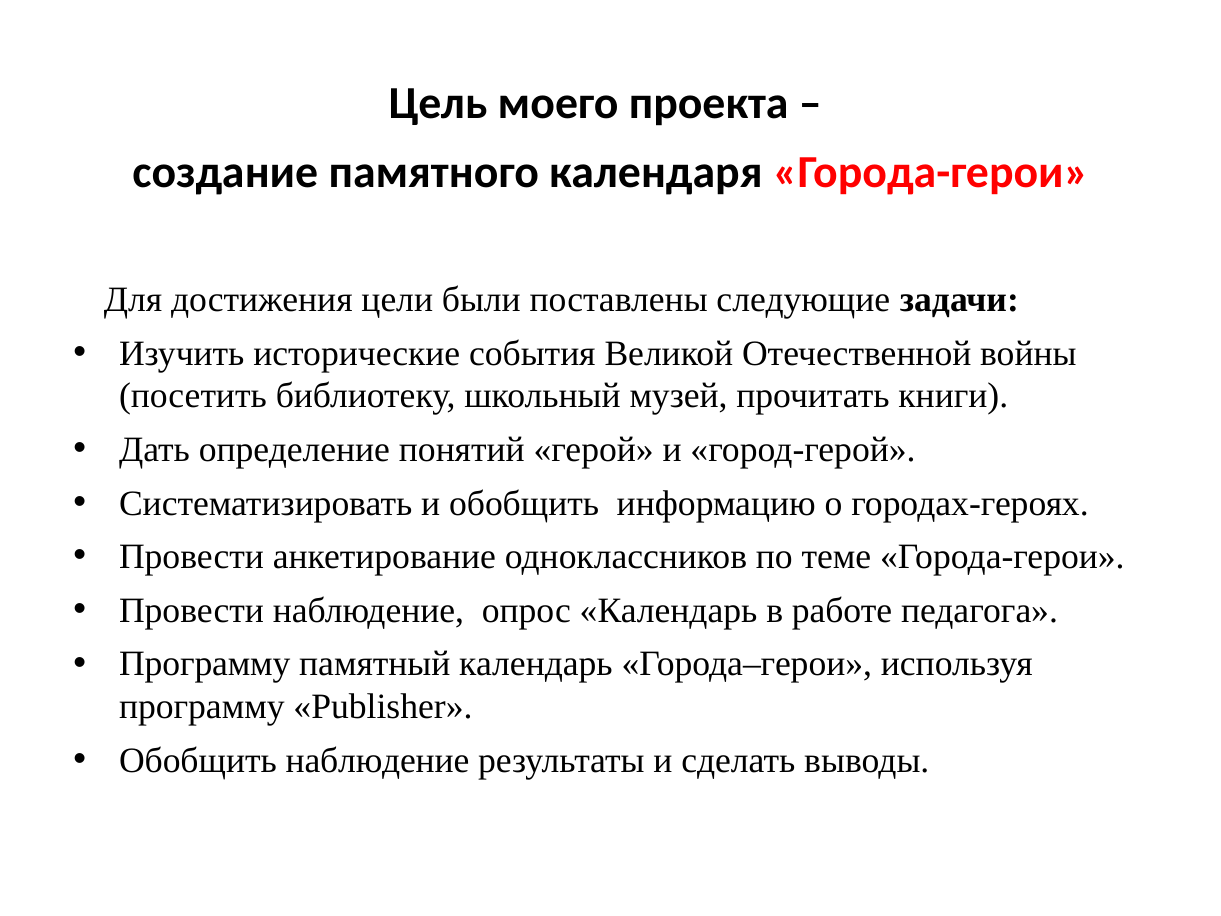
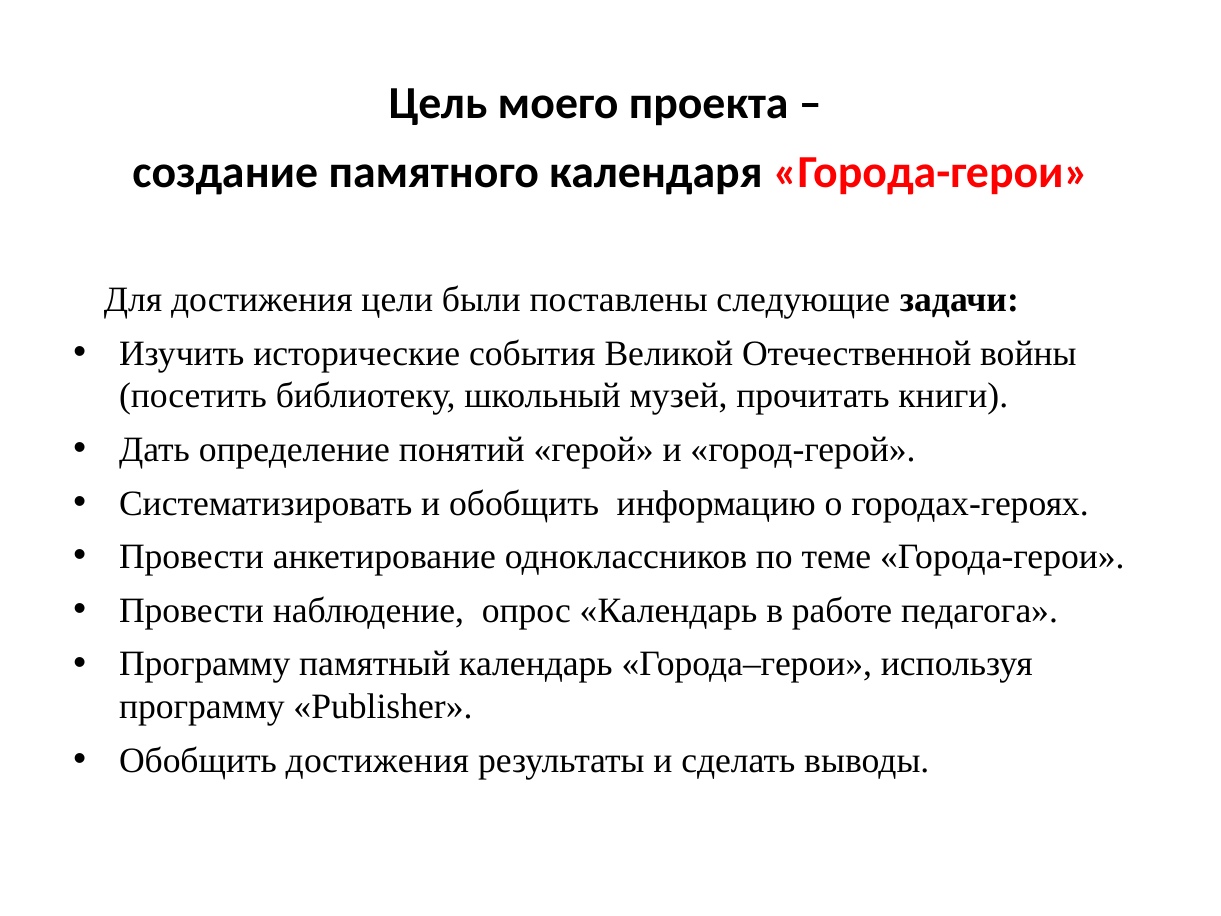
Обобщить наблюдение: наблюдение -> достижения
